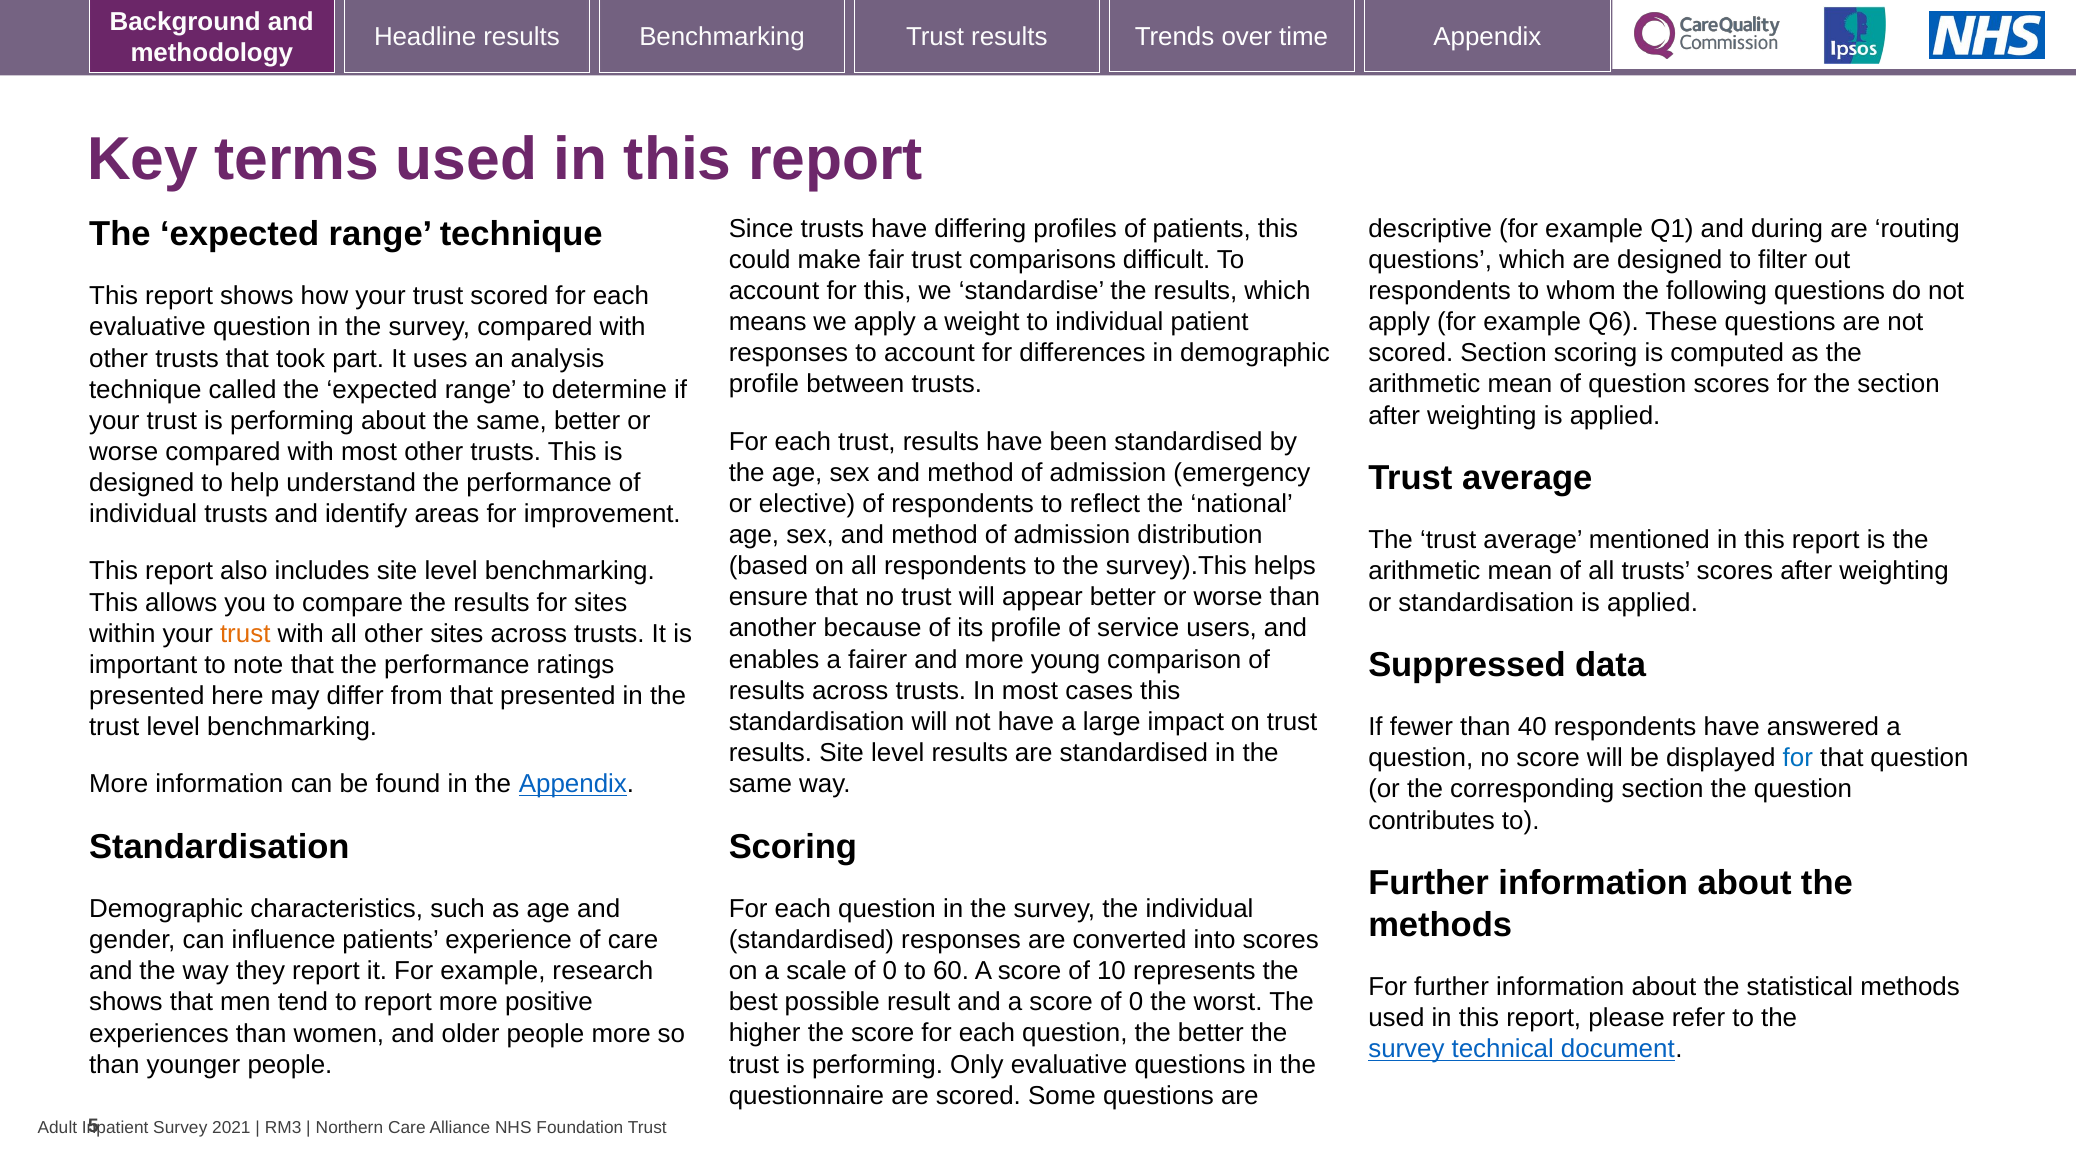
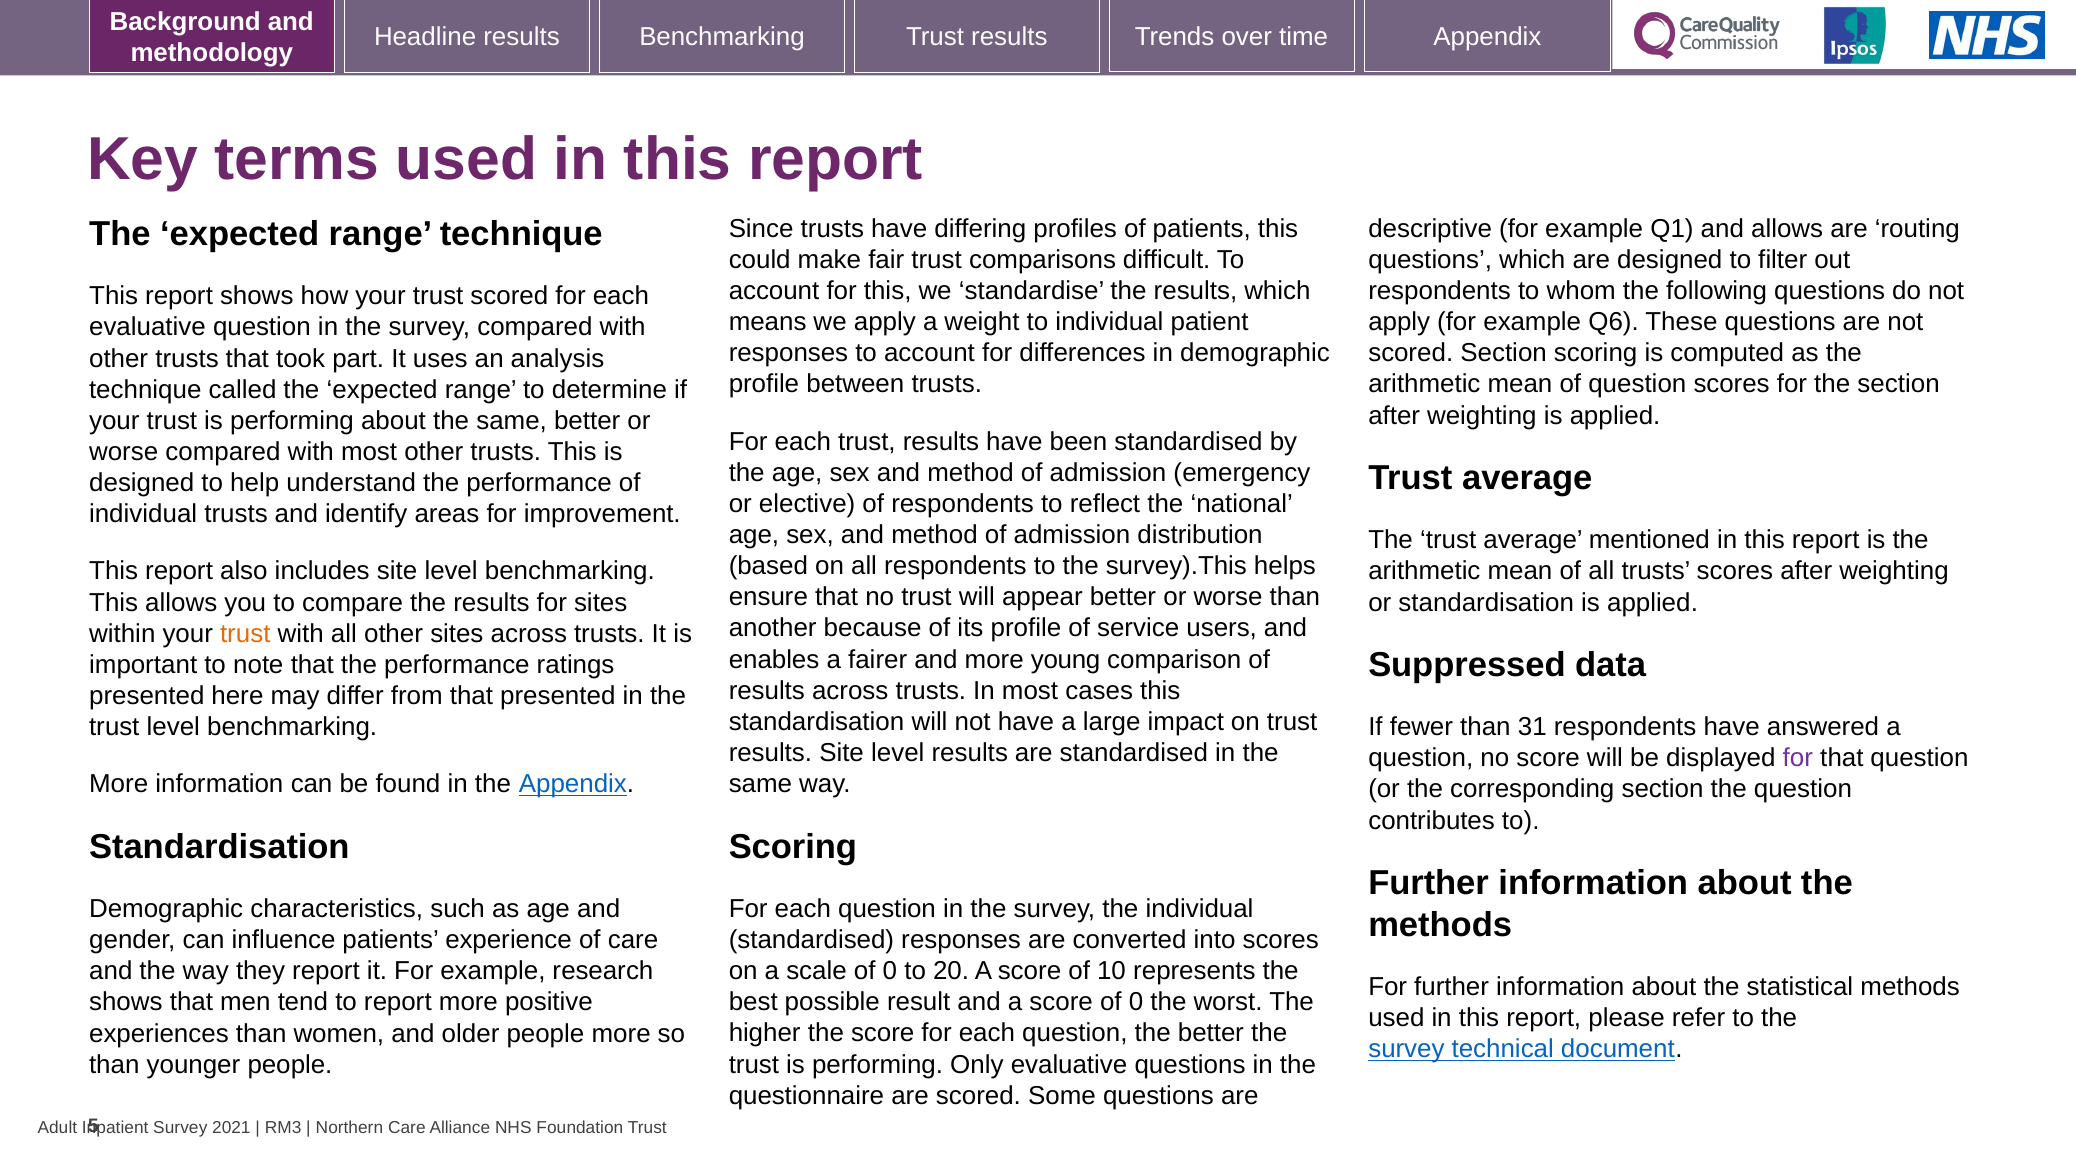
and during: during -> allows
40: 40 -> 31
for at (1798, 758) colour: blue -> purple
60: 60 -> 20
